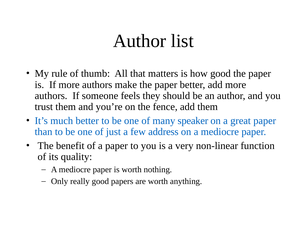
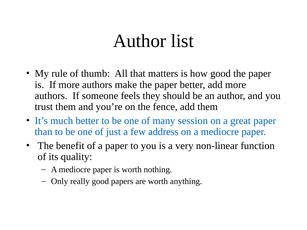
speaker: speaker -> session
